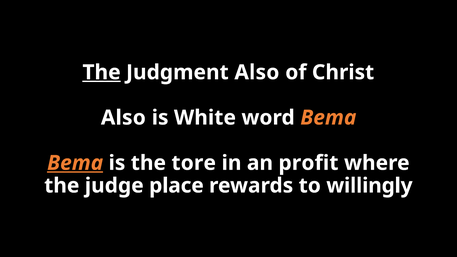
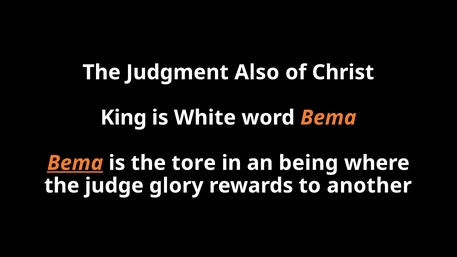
The at (102, 72) underline: present -> none
Also at (123, 118): Also -> King
profit: profit -> being
place: place -> glory
willingly: willingly -> another
